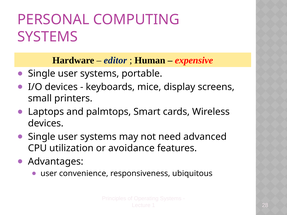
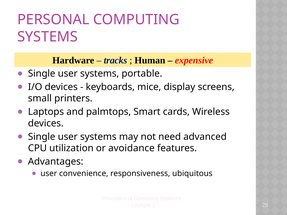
editor: editor -> tracks
